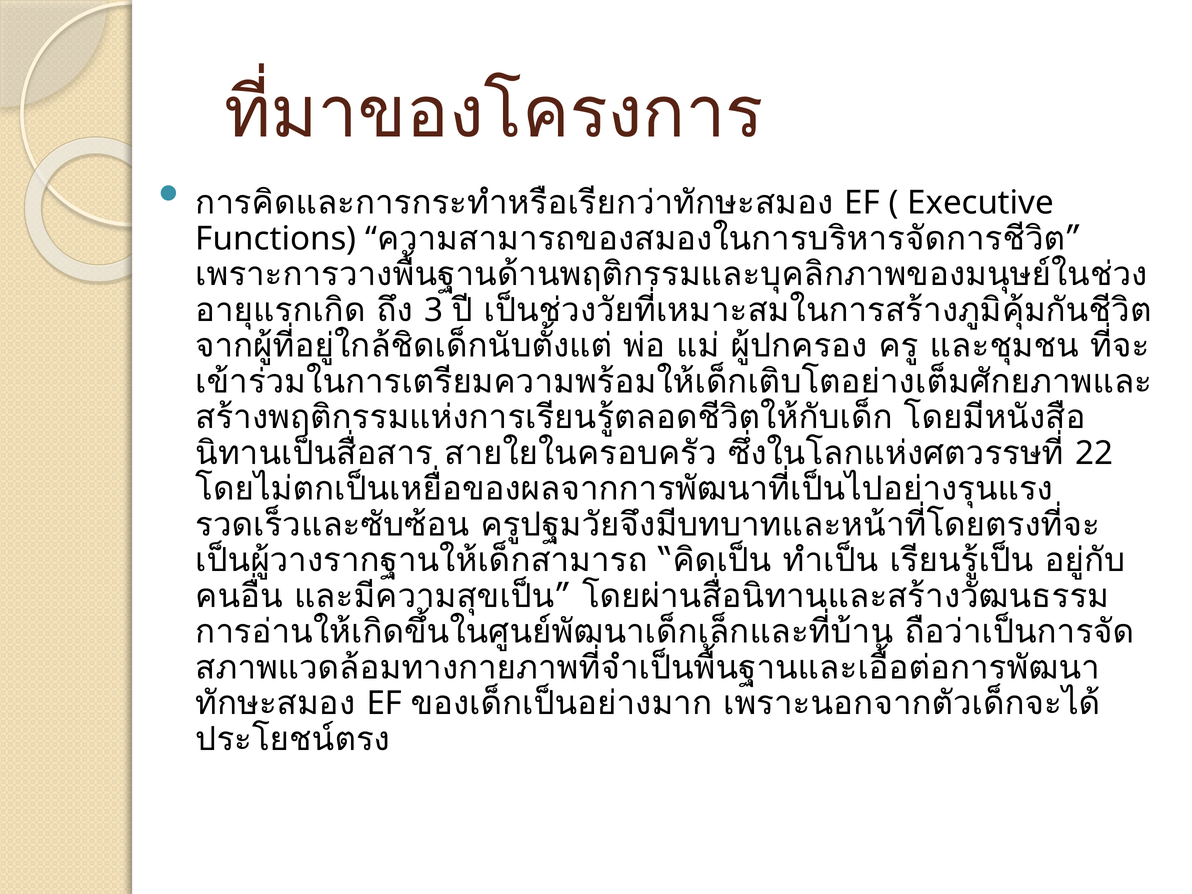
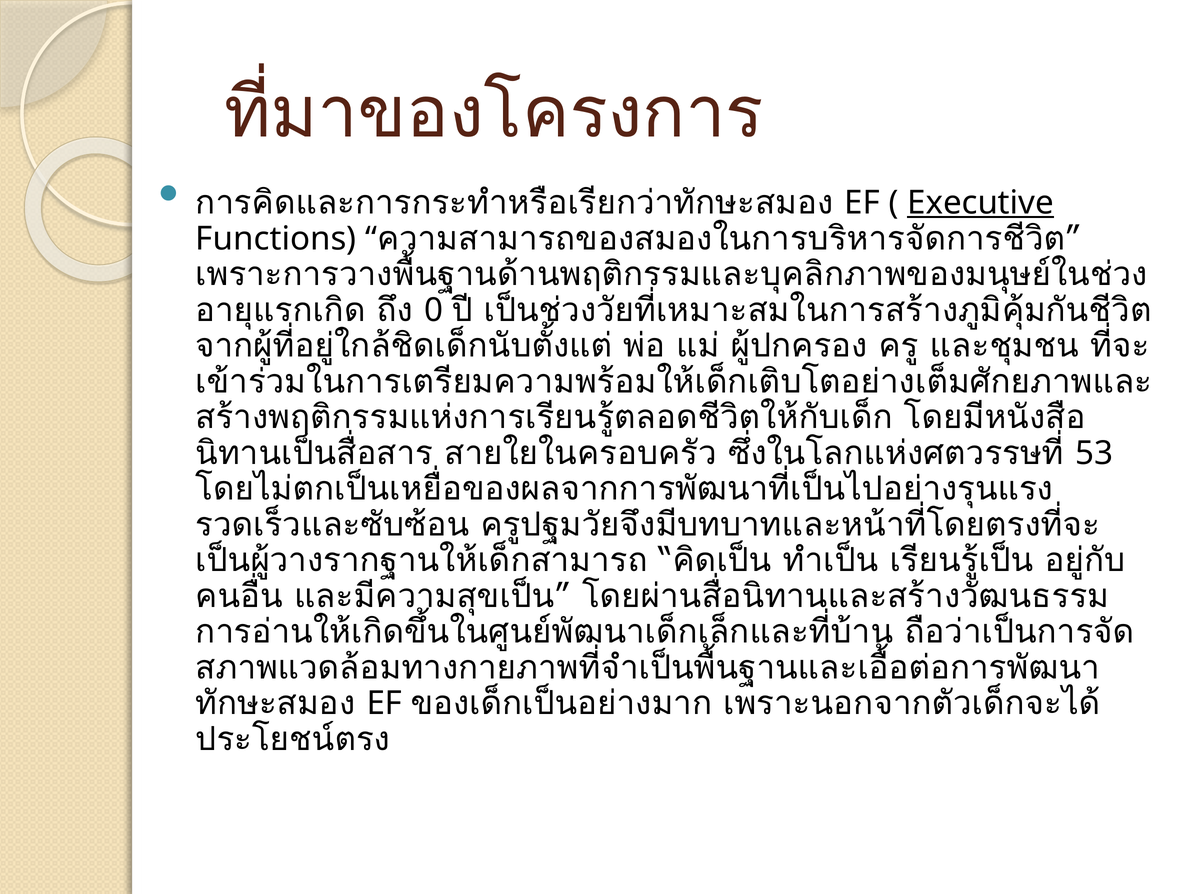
Executive underline: none -> present
3: 3 -> 0
22: 22 -> 53
